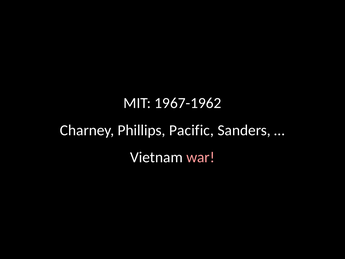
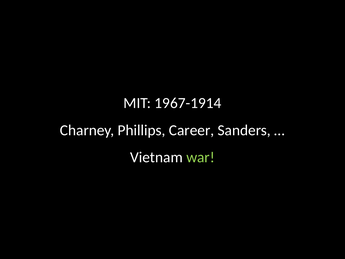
1967-1962: 1967-1962 -> 1967-1914
Pacific: Pacific -> Career
war colour: pink -> light green
